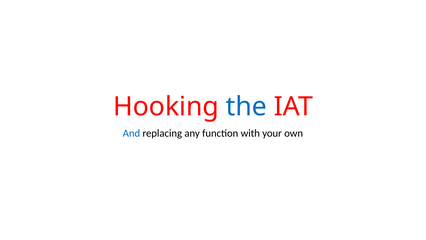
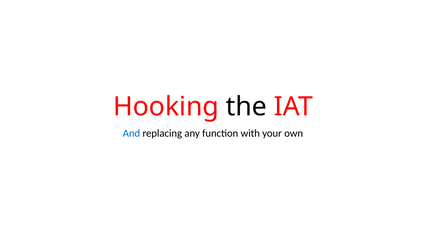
the colour: blue -> black
